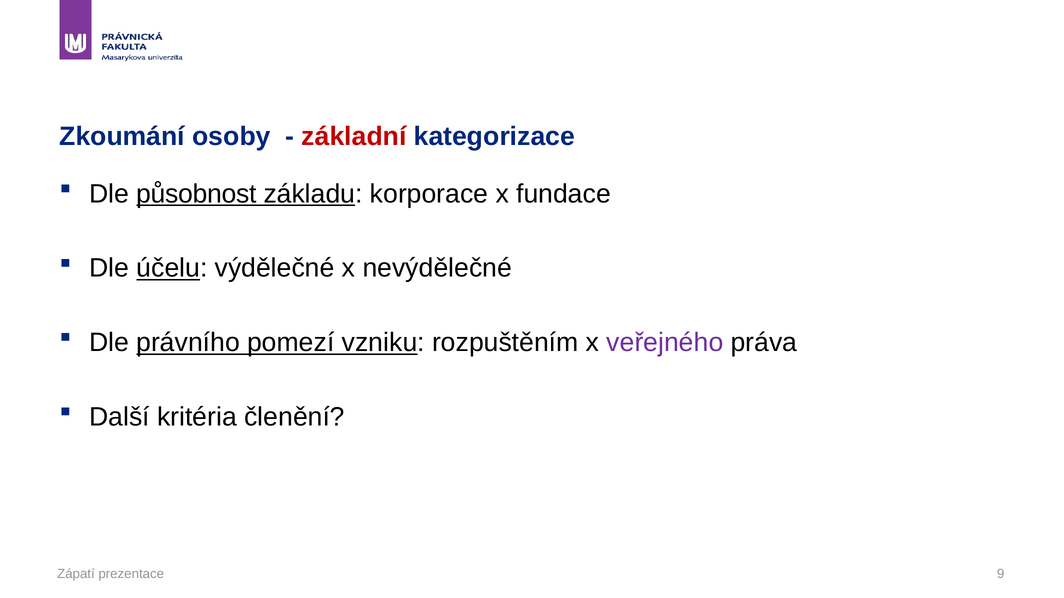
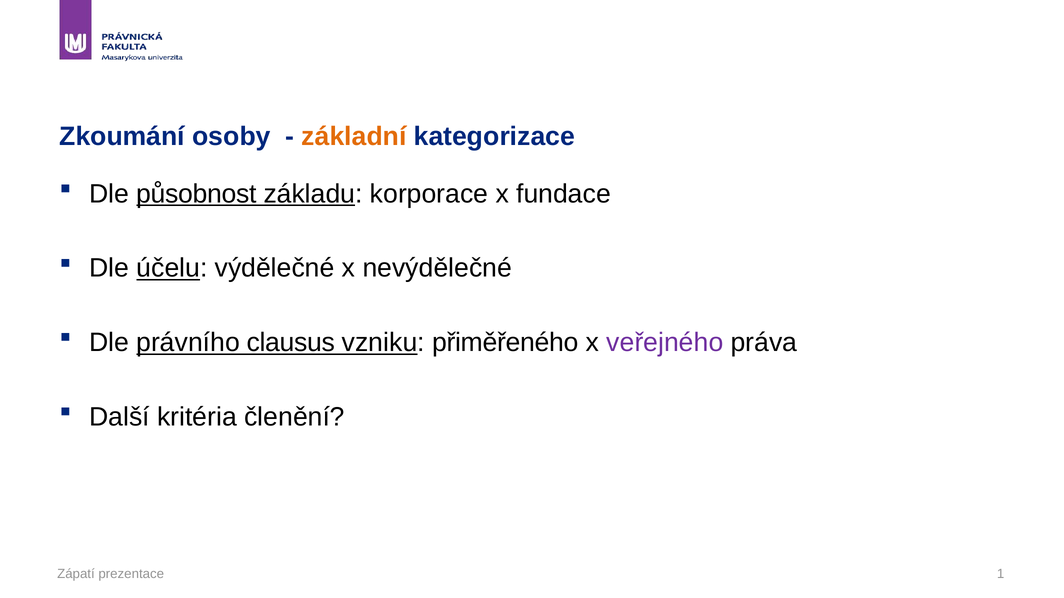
základní colour: red -> orange
pomezí: pomezí -> clausus
rozpuštěním: rozpuštěním -> přiměřeného
9: 9 -> 1
